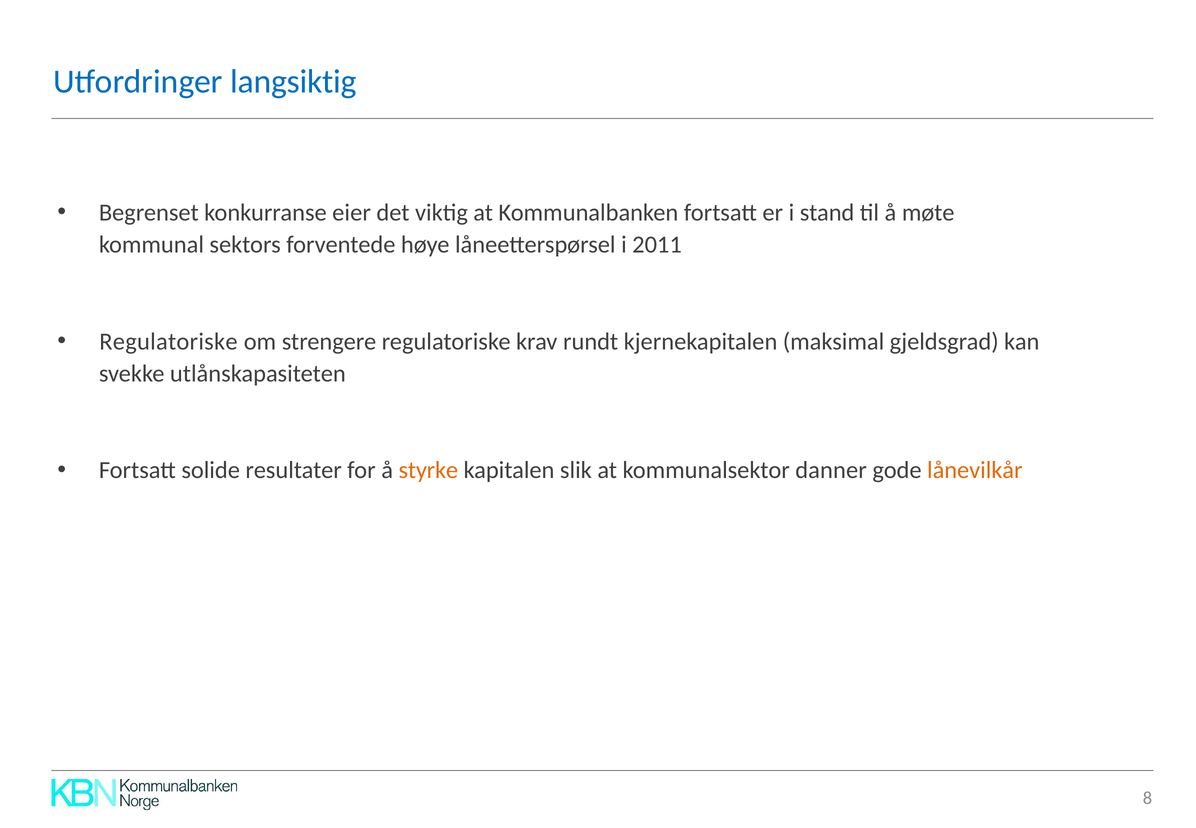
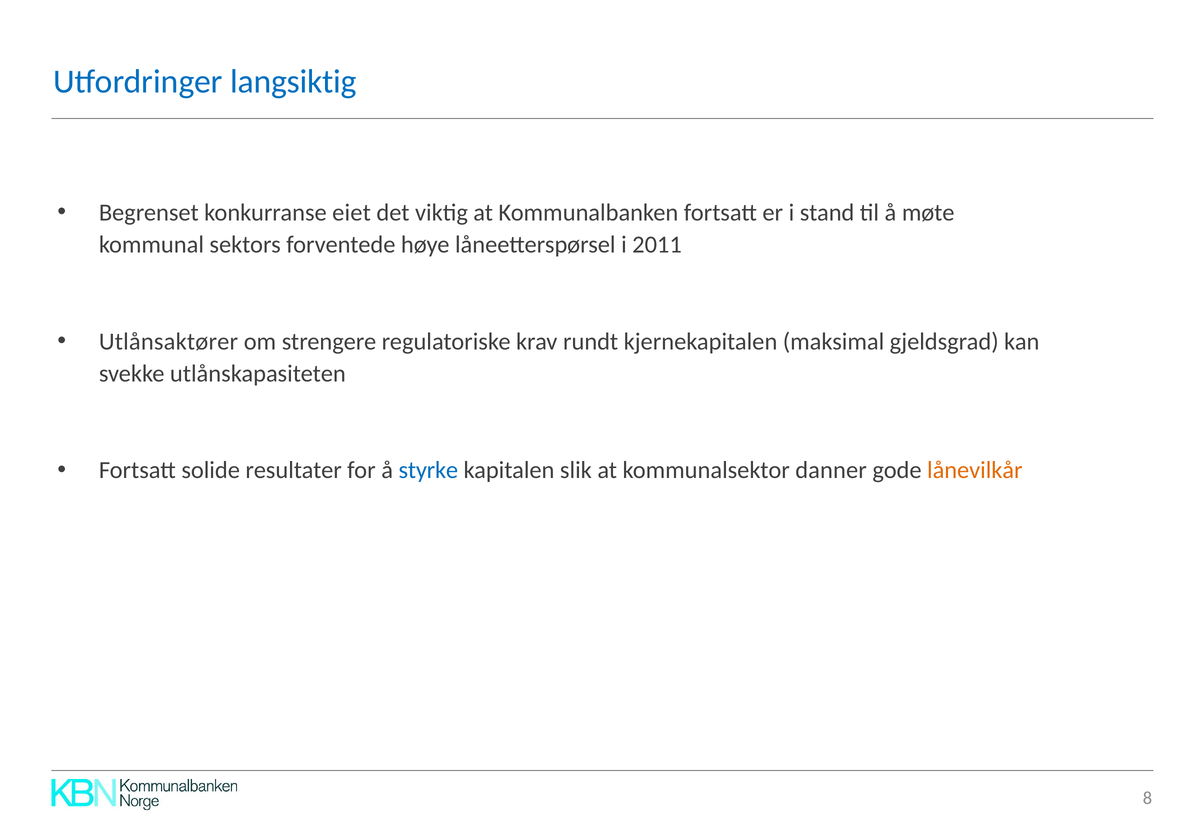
eier: eier -> eiet
Regulatoriske at (168, 341): Regulatoriske -> Utlånsaktører
styrke colour: orange -> blue
